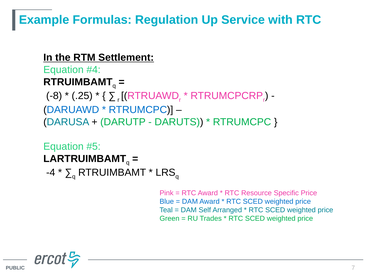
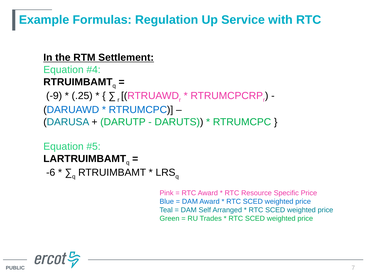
-8: -8 -> -9
-4: -4 -> -6
